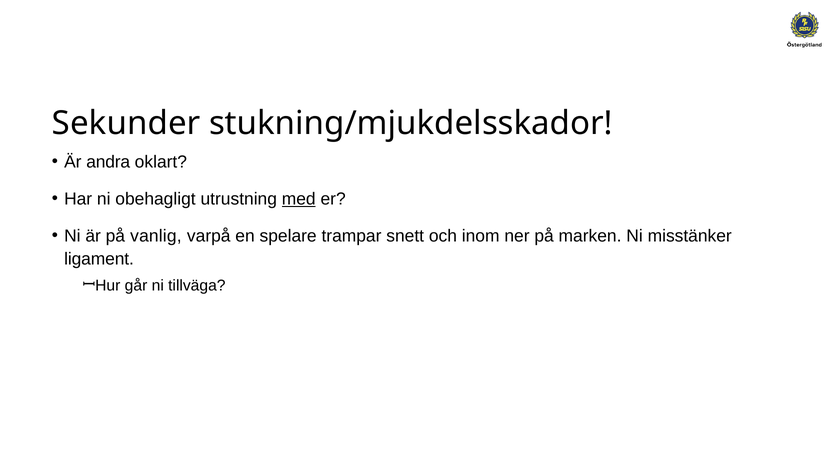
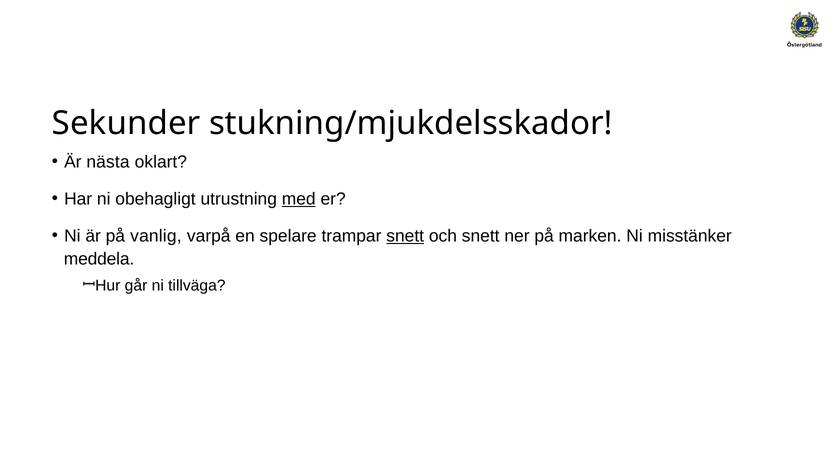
andra: andra -> nästa
snett at (405, 236) underline: none -> present
och inom: inom -> snett
ligament: ligament -> meddela
